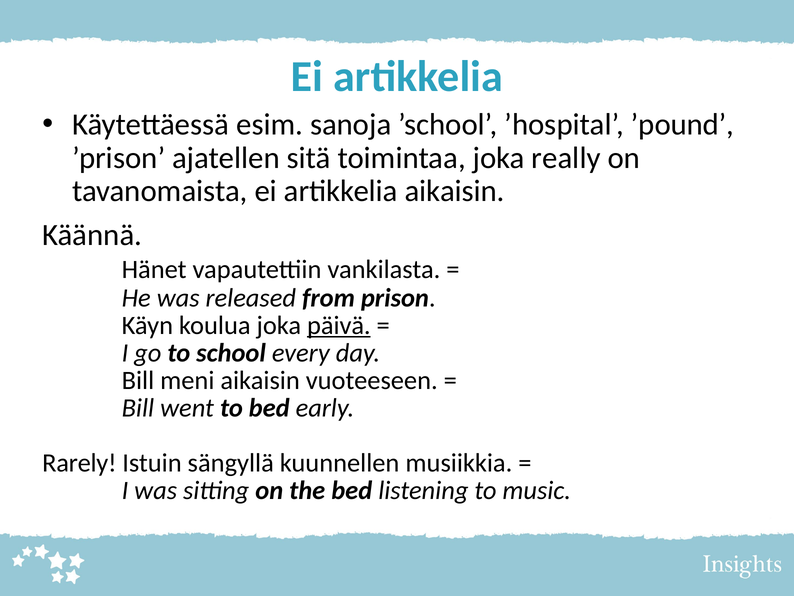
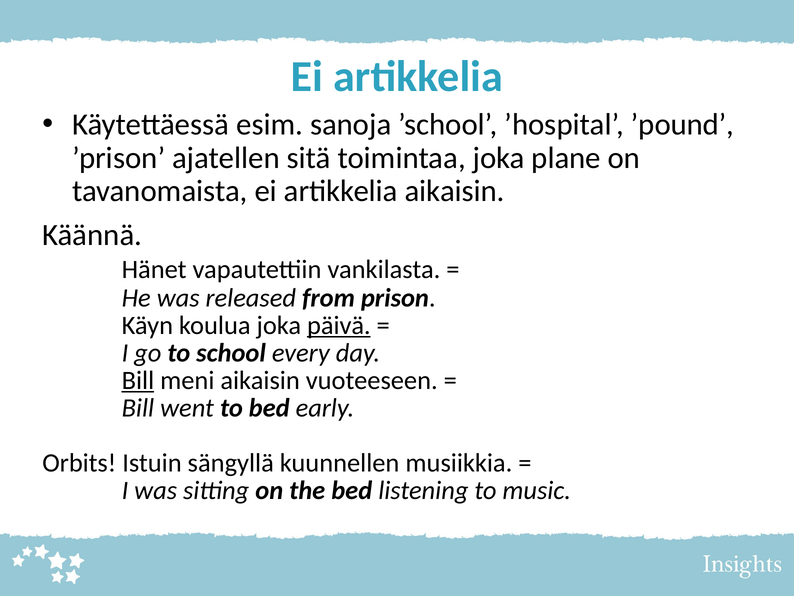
really: really -> plane
Bill at (138, 380) underline: none -> present
Rarely: Rarely -> Orbits
